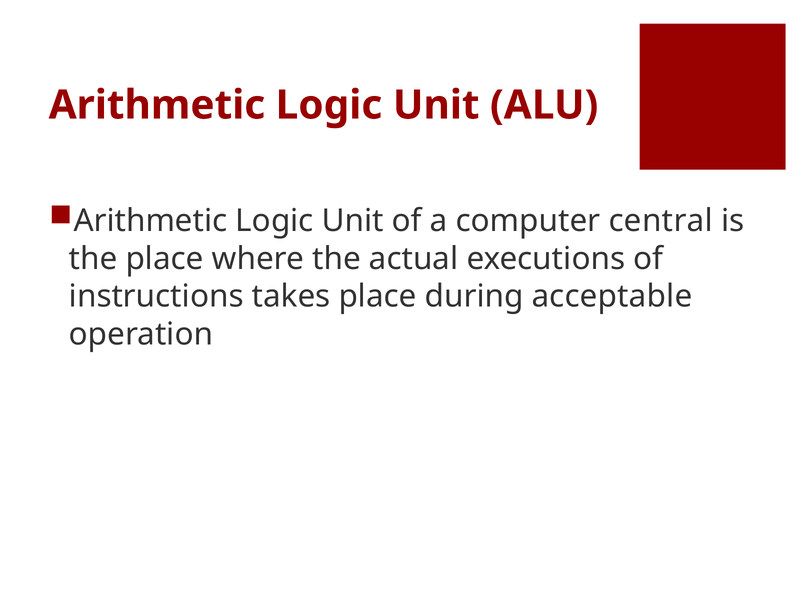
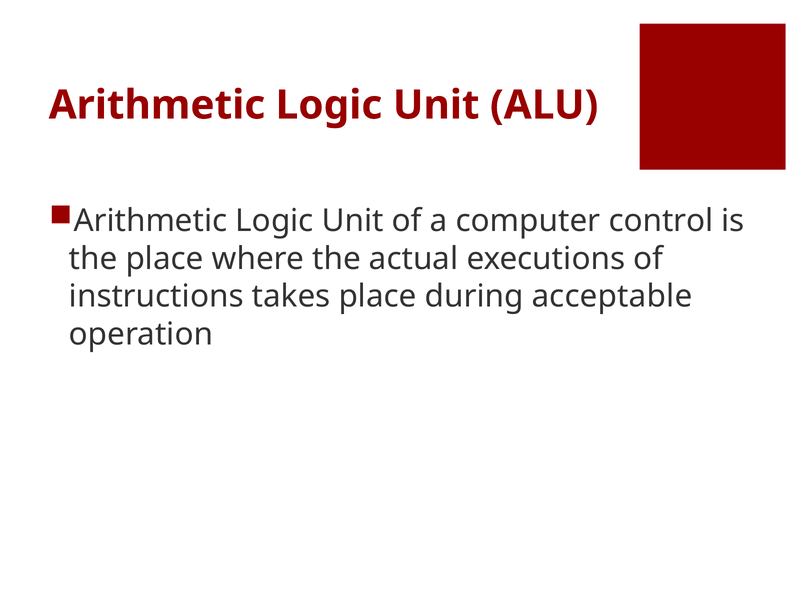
central: central -> control
